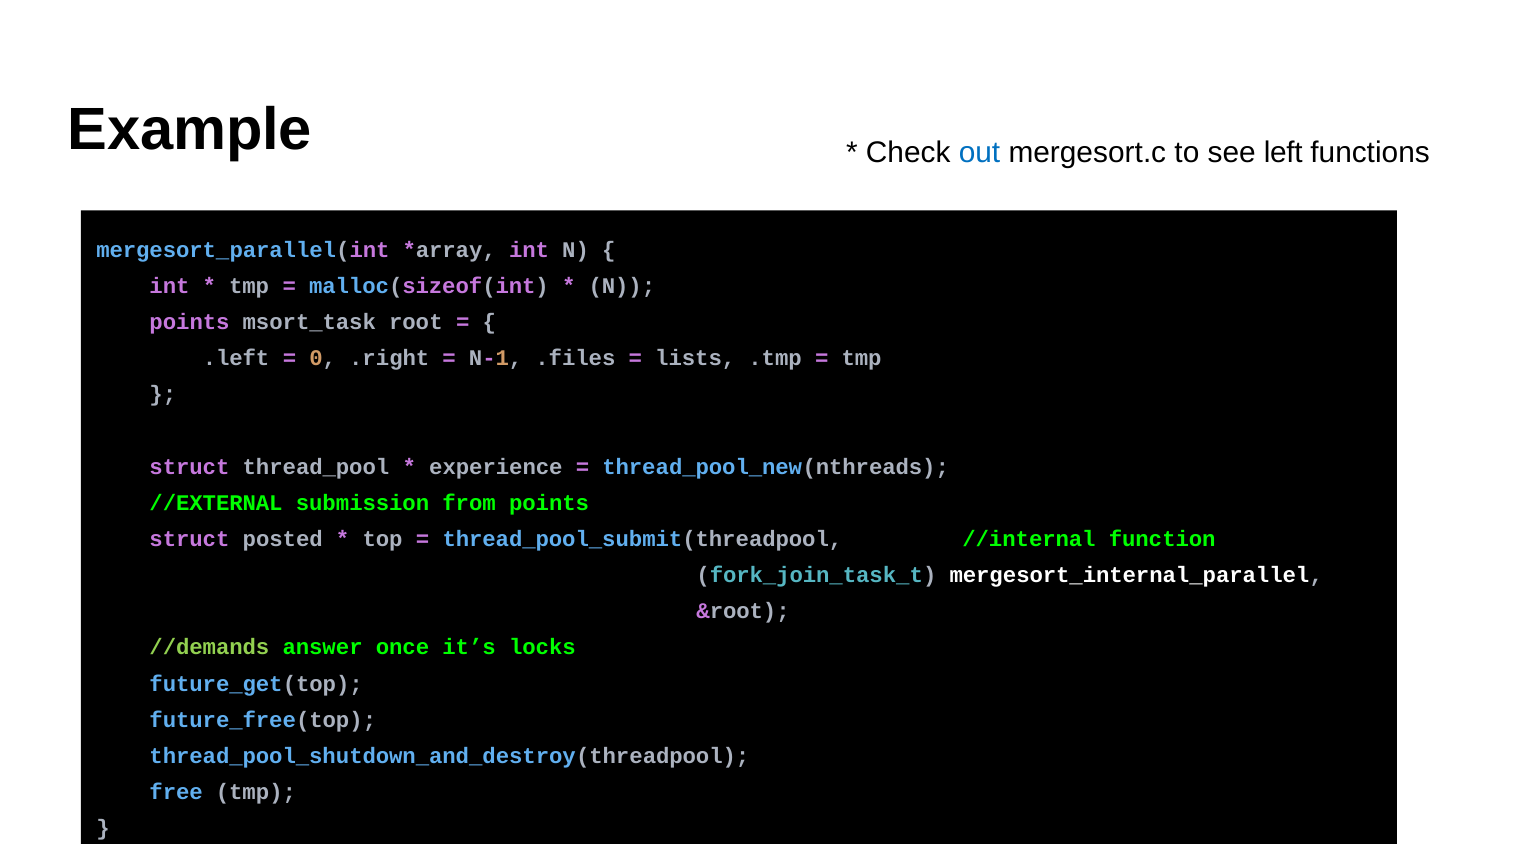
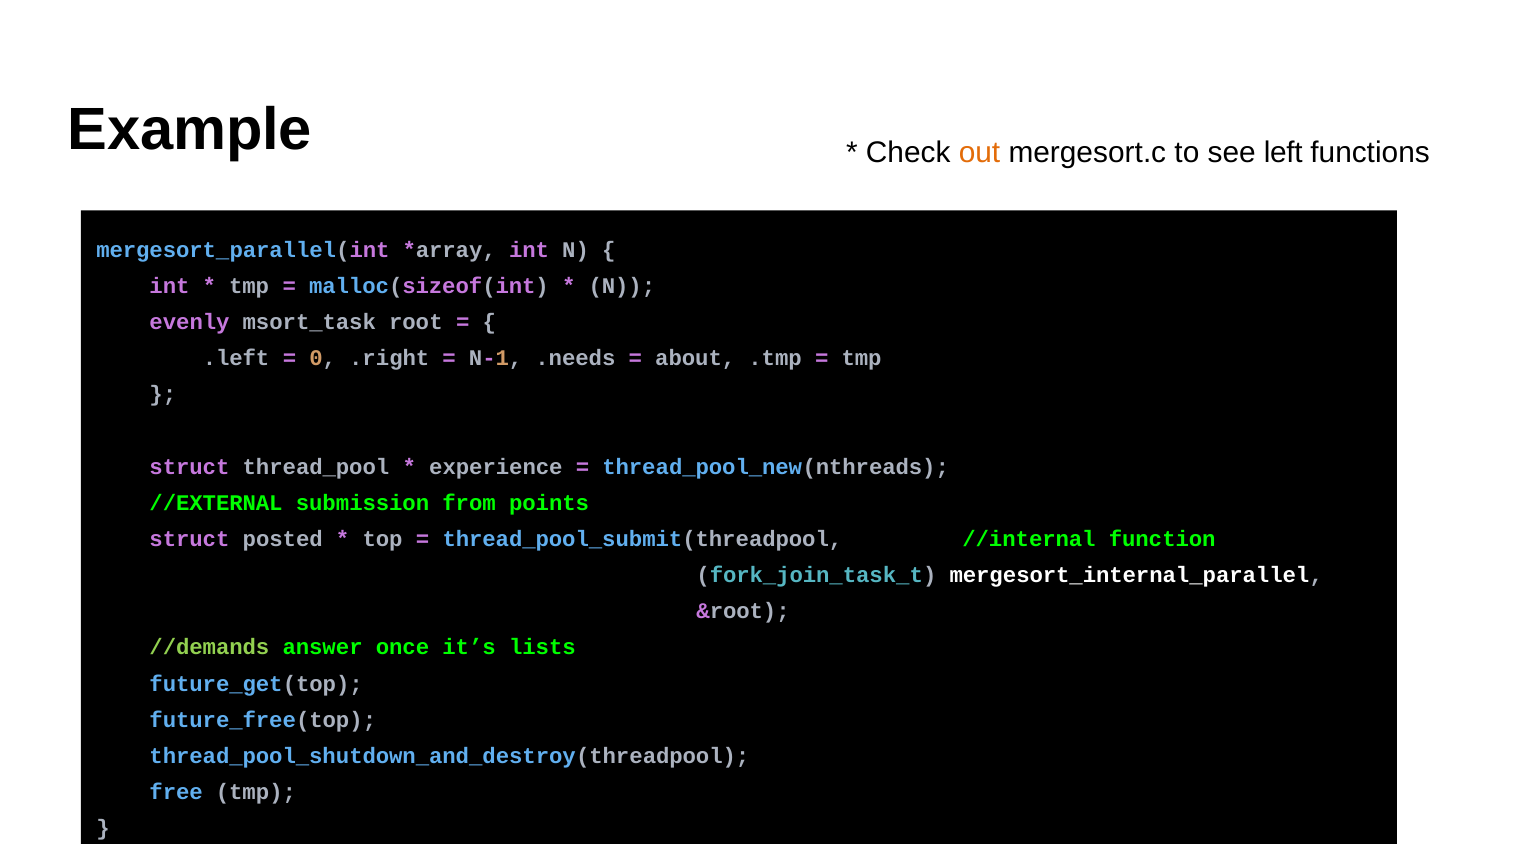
out colour: blue -> orange
points at (190, 322): points -> evenly
.files: .files -> .needs
lists: lists -> about
locks: locks -> lists
